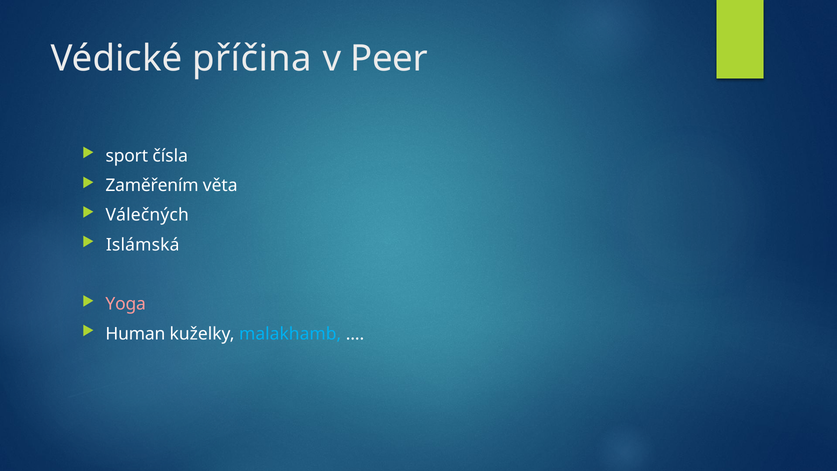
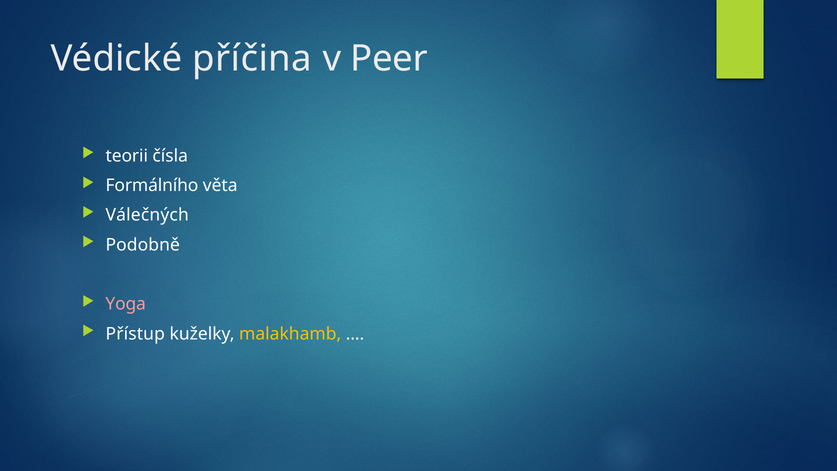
sport: sport -> teorii
Zaměřením: Zaměřením -> Formálního
Islámská: Islámská -> Podobně
Human: Human -> Přístup
malakhamb colour: light blue -> yellow
